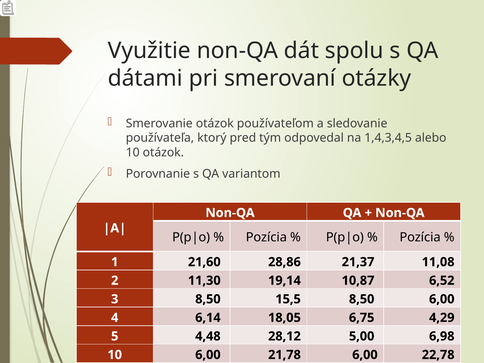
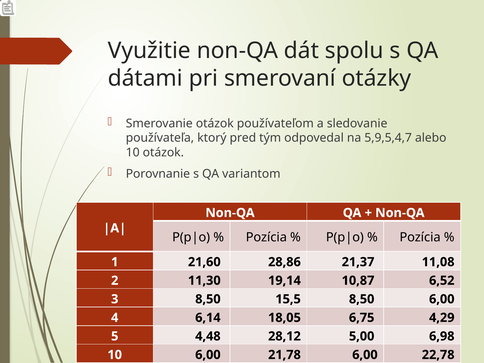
1,4,3,4,5: 1,4,3,4,5 -> 5,9,5,4,7
